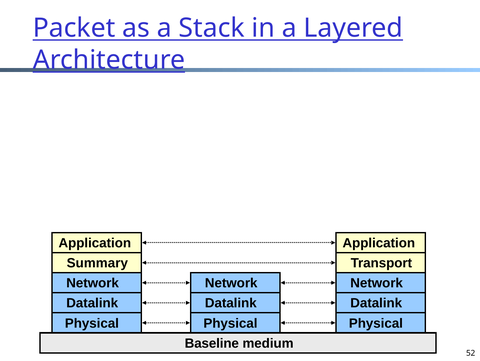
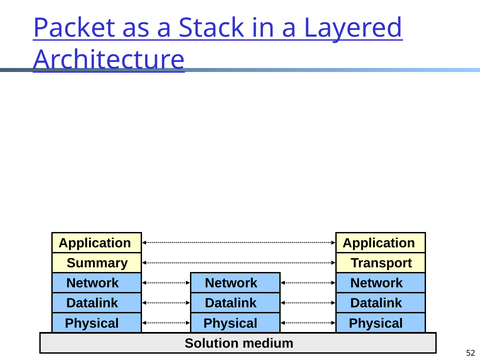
Baseline: Baseline -> Solution
